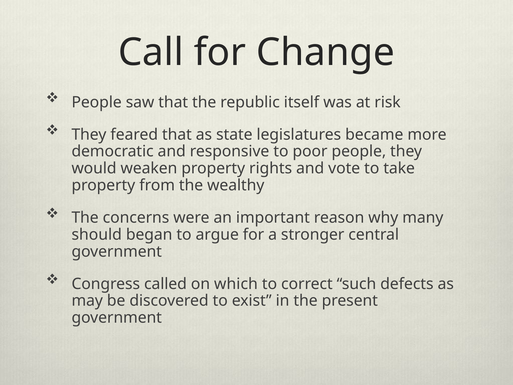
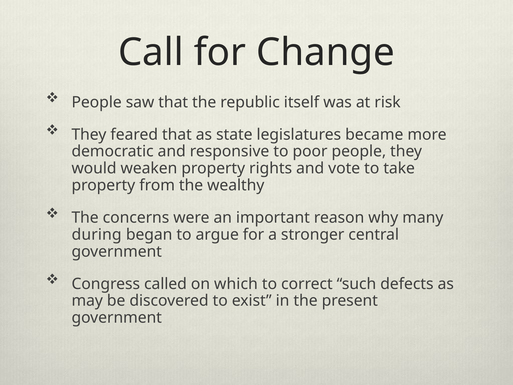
should: should -> during
